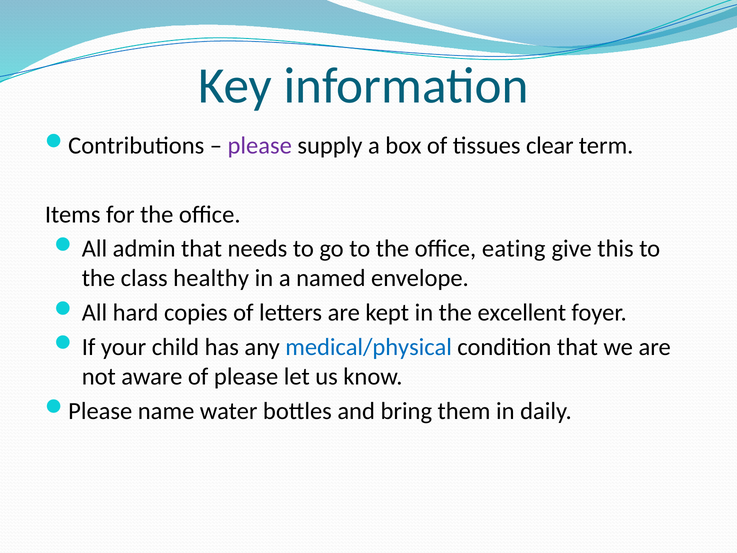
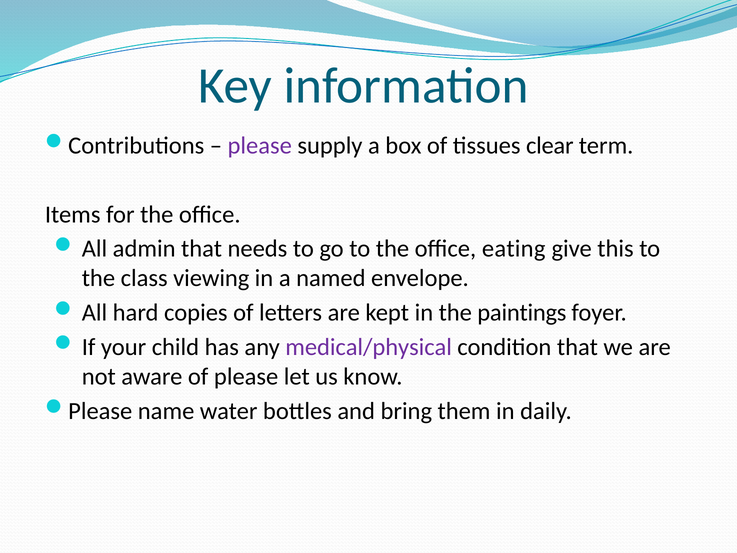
healthy: healthy -> viewing
excellent: excellent -> paintings
medical/physical colour: blue -> purple
